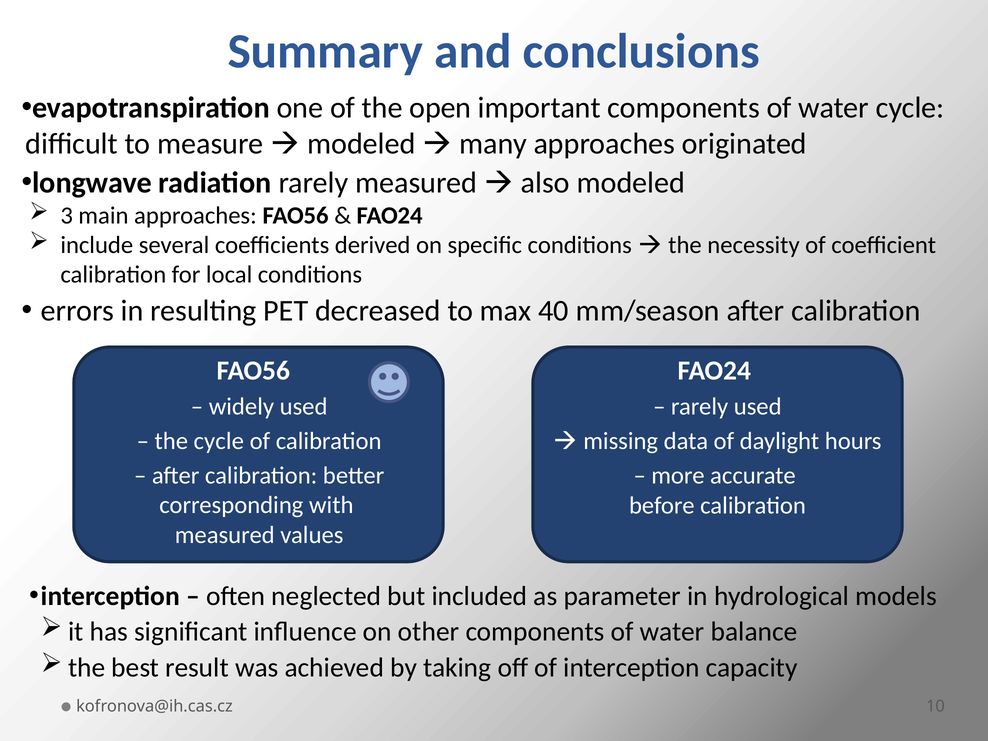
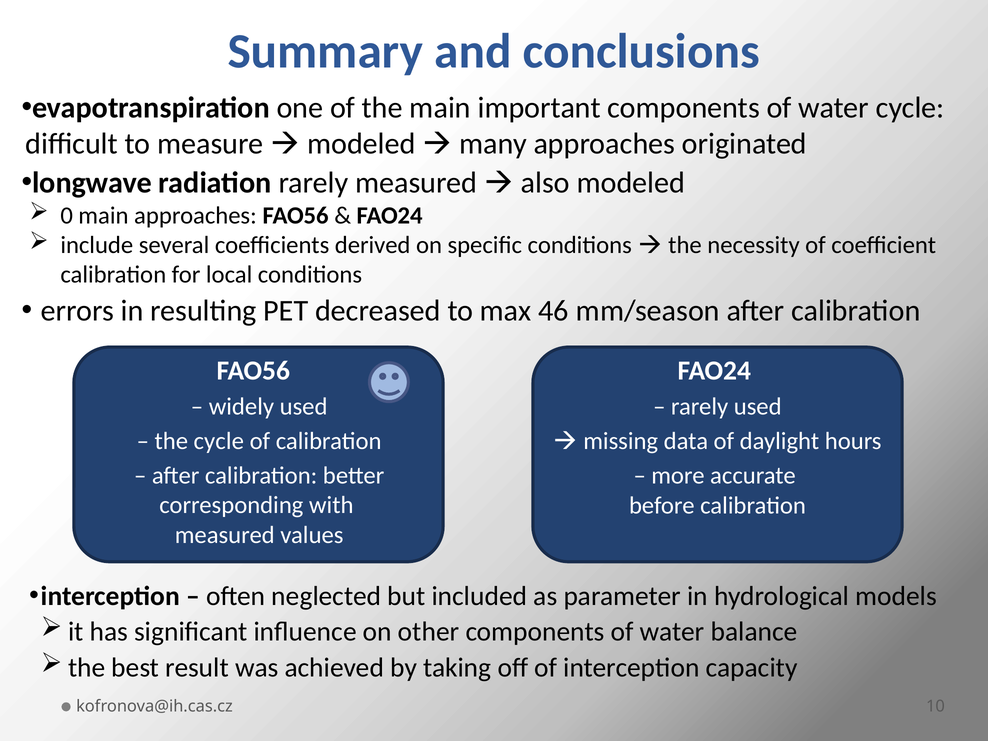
the open: open -> main
3: 3 -> 0
40: 40 -> 46
